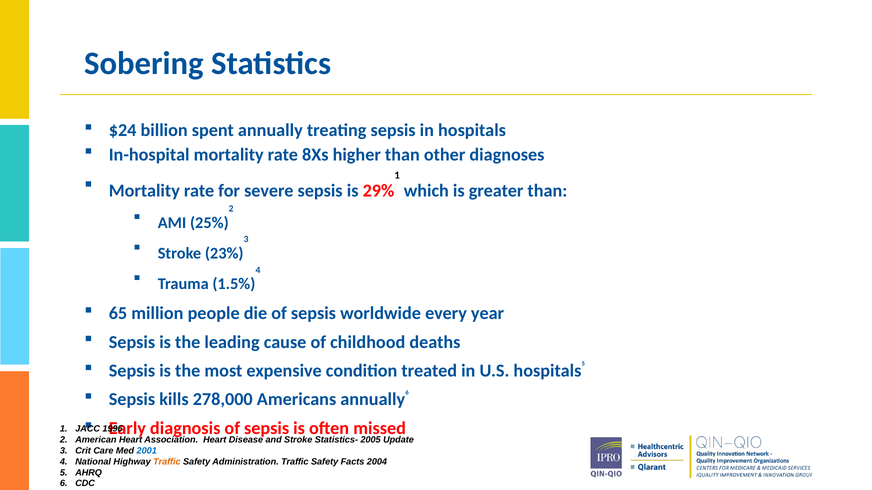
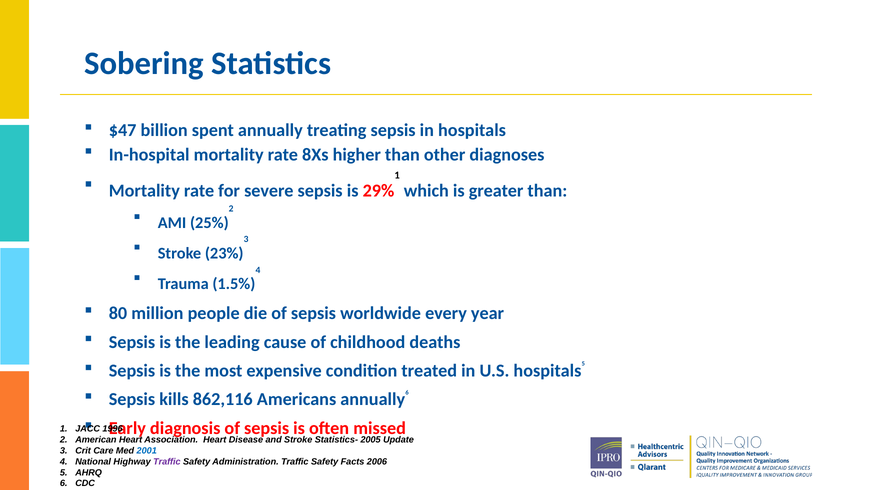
$24: $24 -> $47
65: 65 -> 80
278,000: 278,000 -> 862,116
Traffic at (167, 462) colour: orange -> purple
2004: 2004 -> 2006
